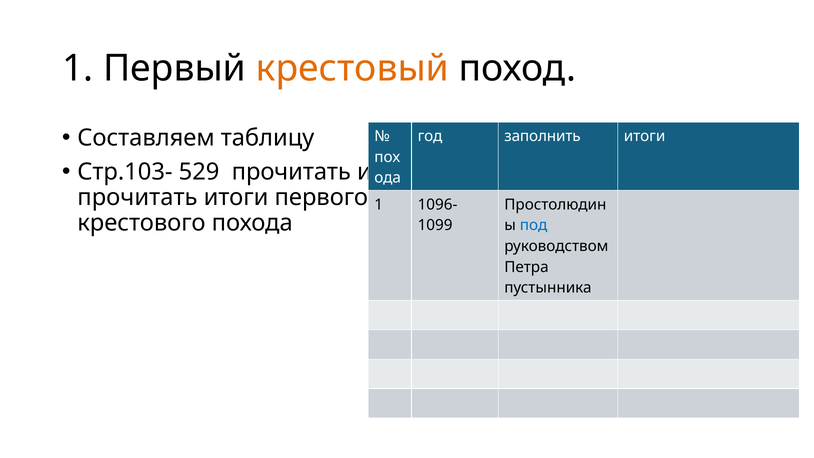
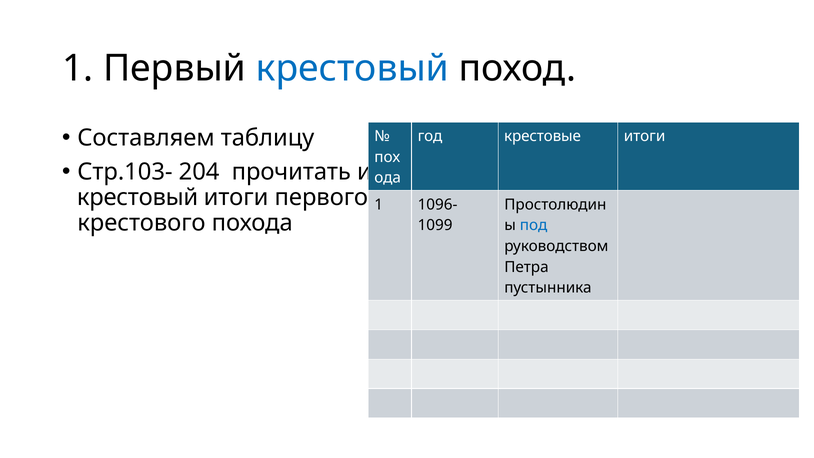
крестовый at (352, 68) colour: orange -> blue
заполнить: заполнить -> крестовые
529: 529 -> 204
прочитать at (137, 197): прочитать -> крестовый
